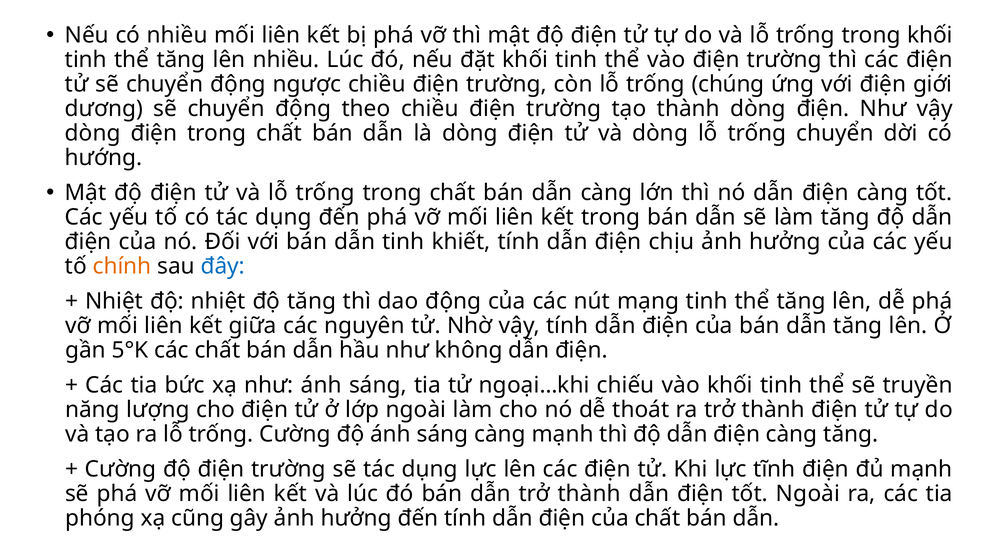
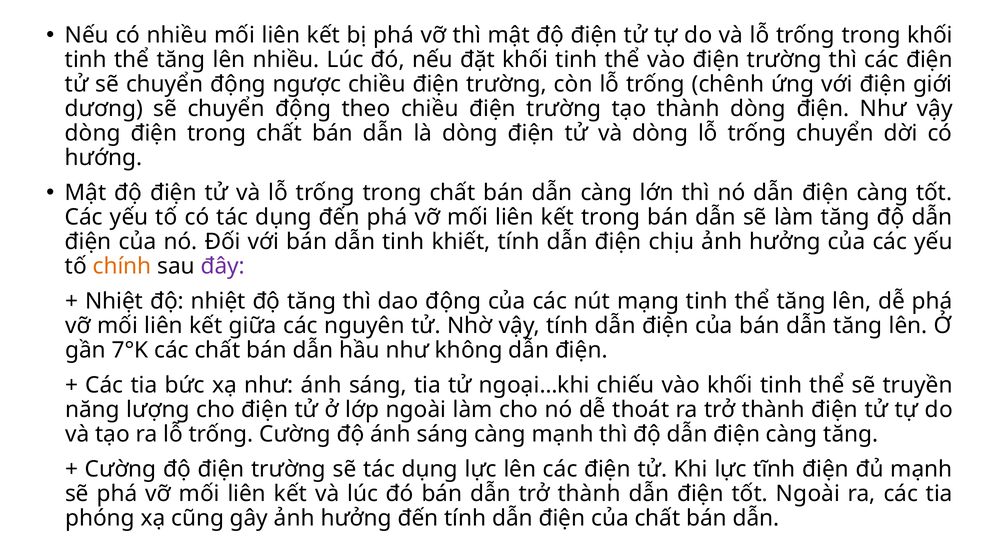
chúng: chúng -> chênh
đây colour: blue -> purple
5°K: 5°K -> 7°K
